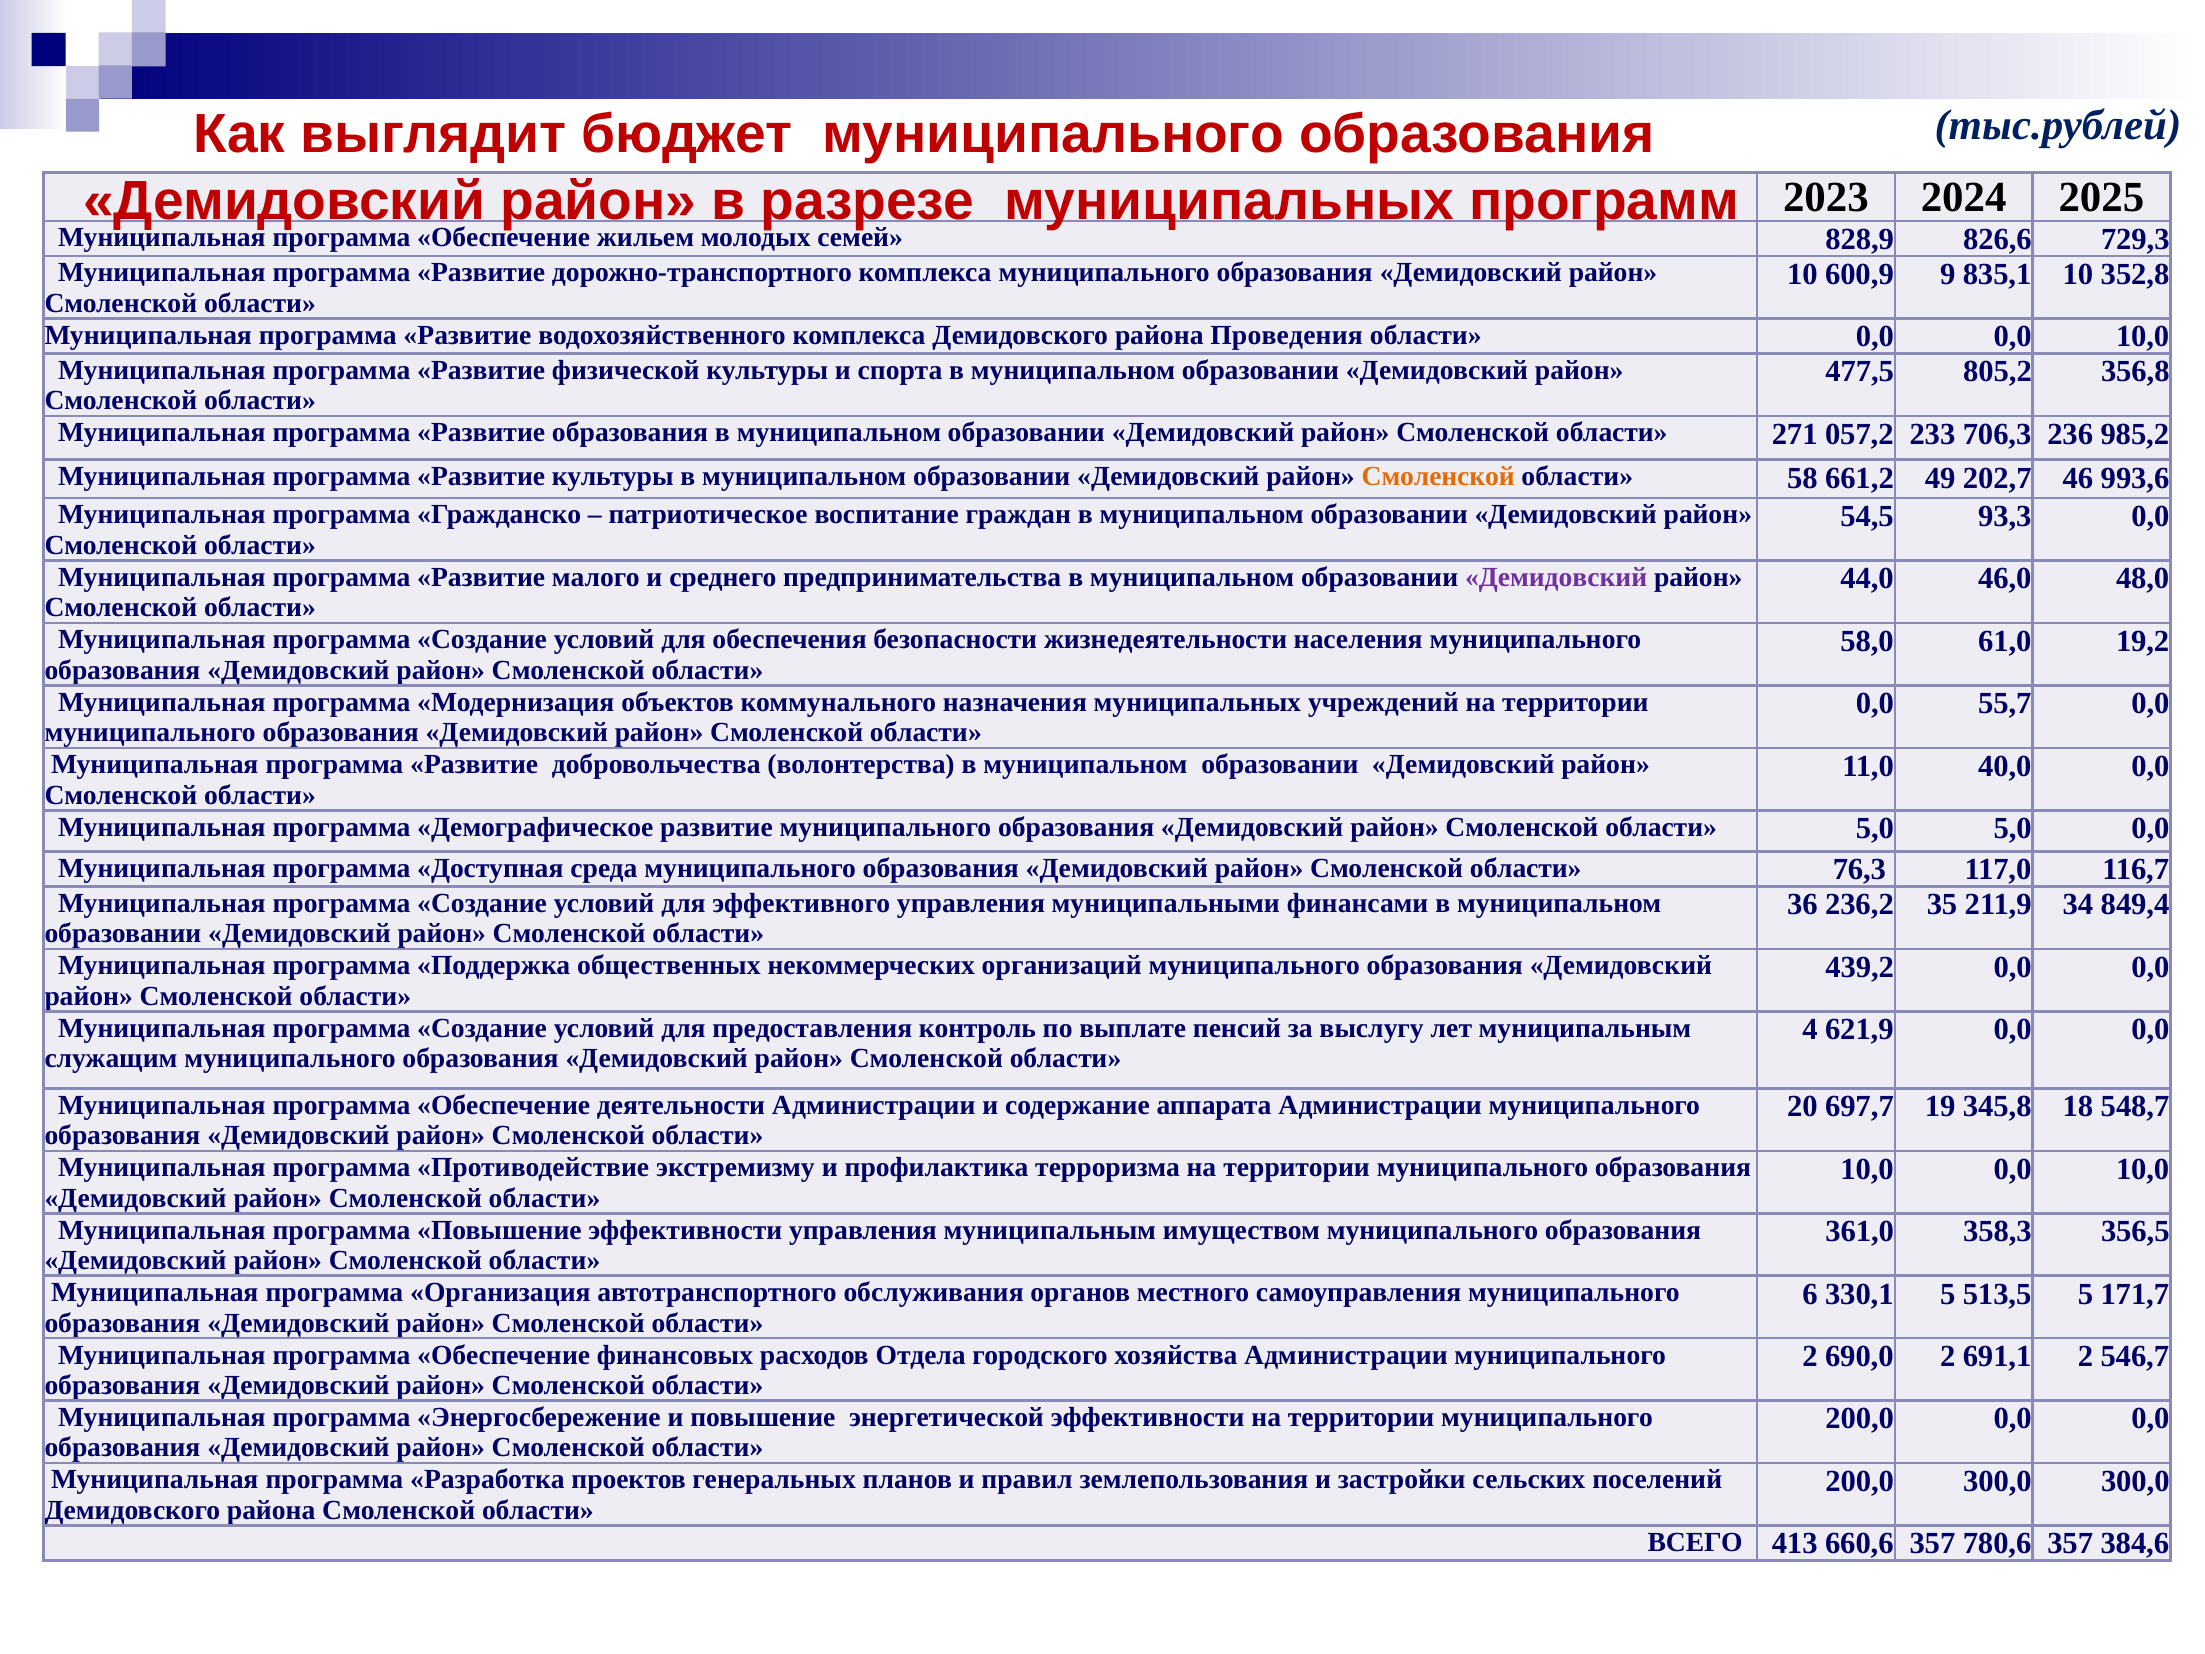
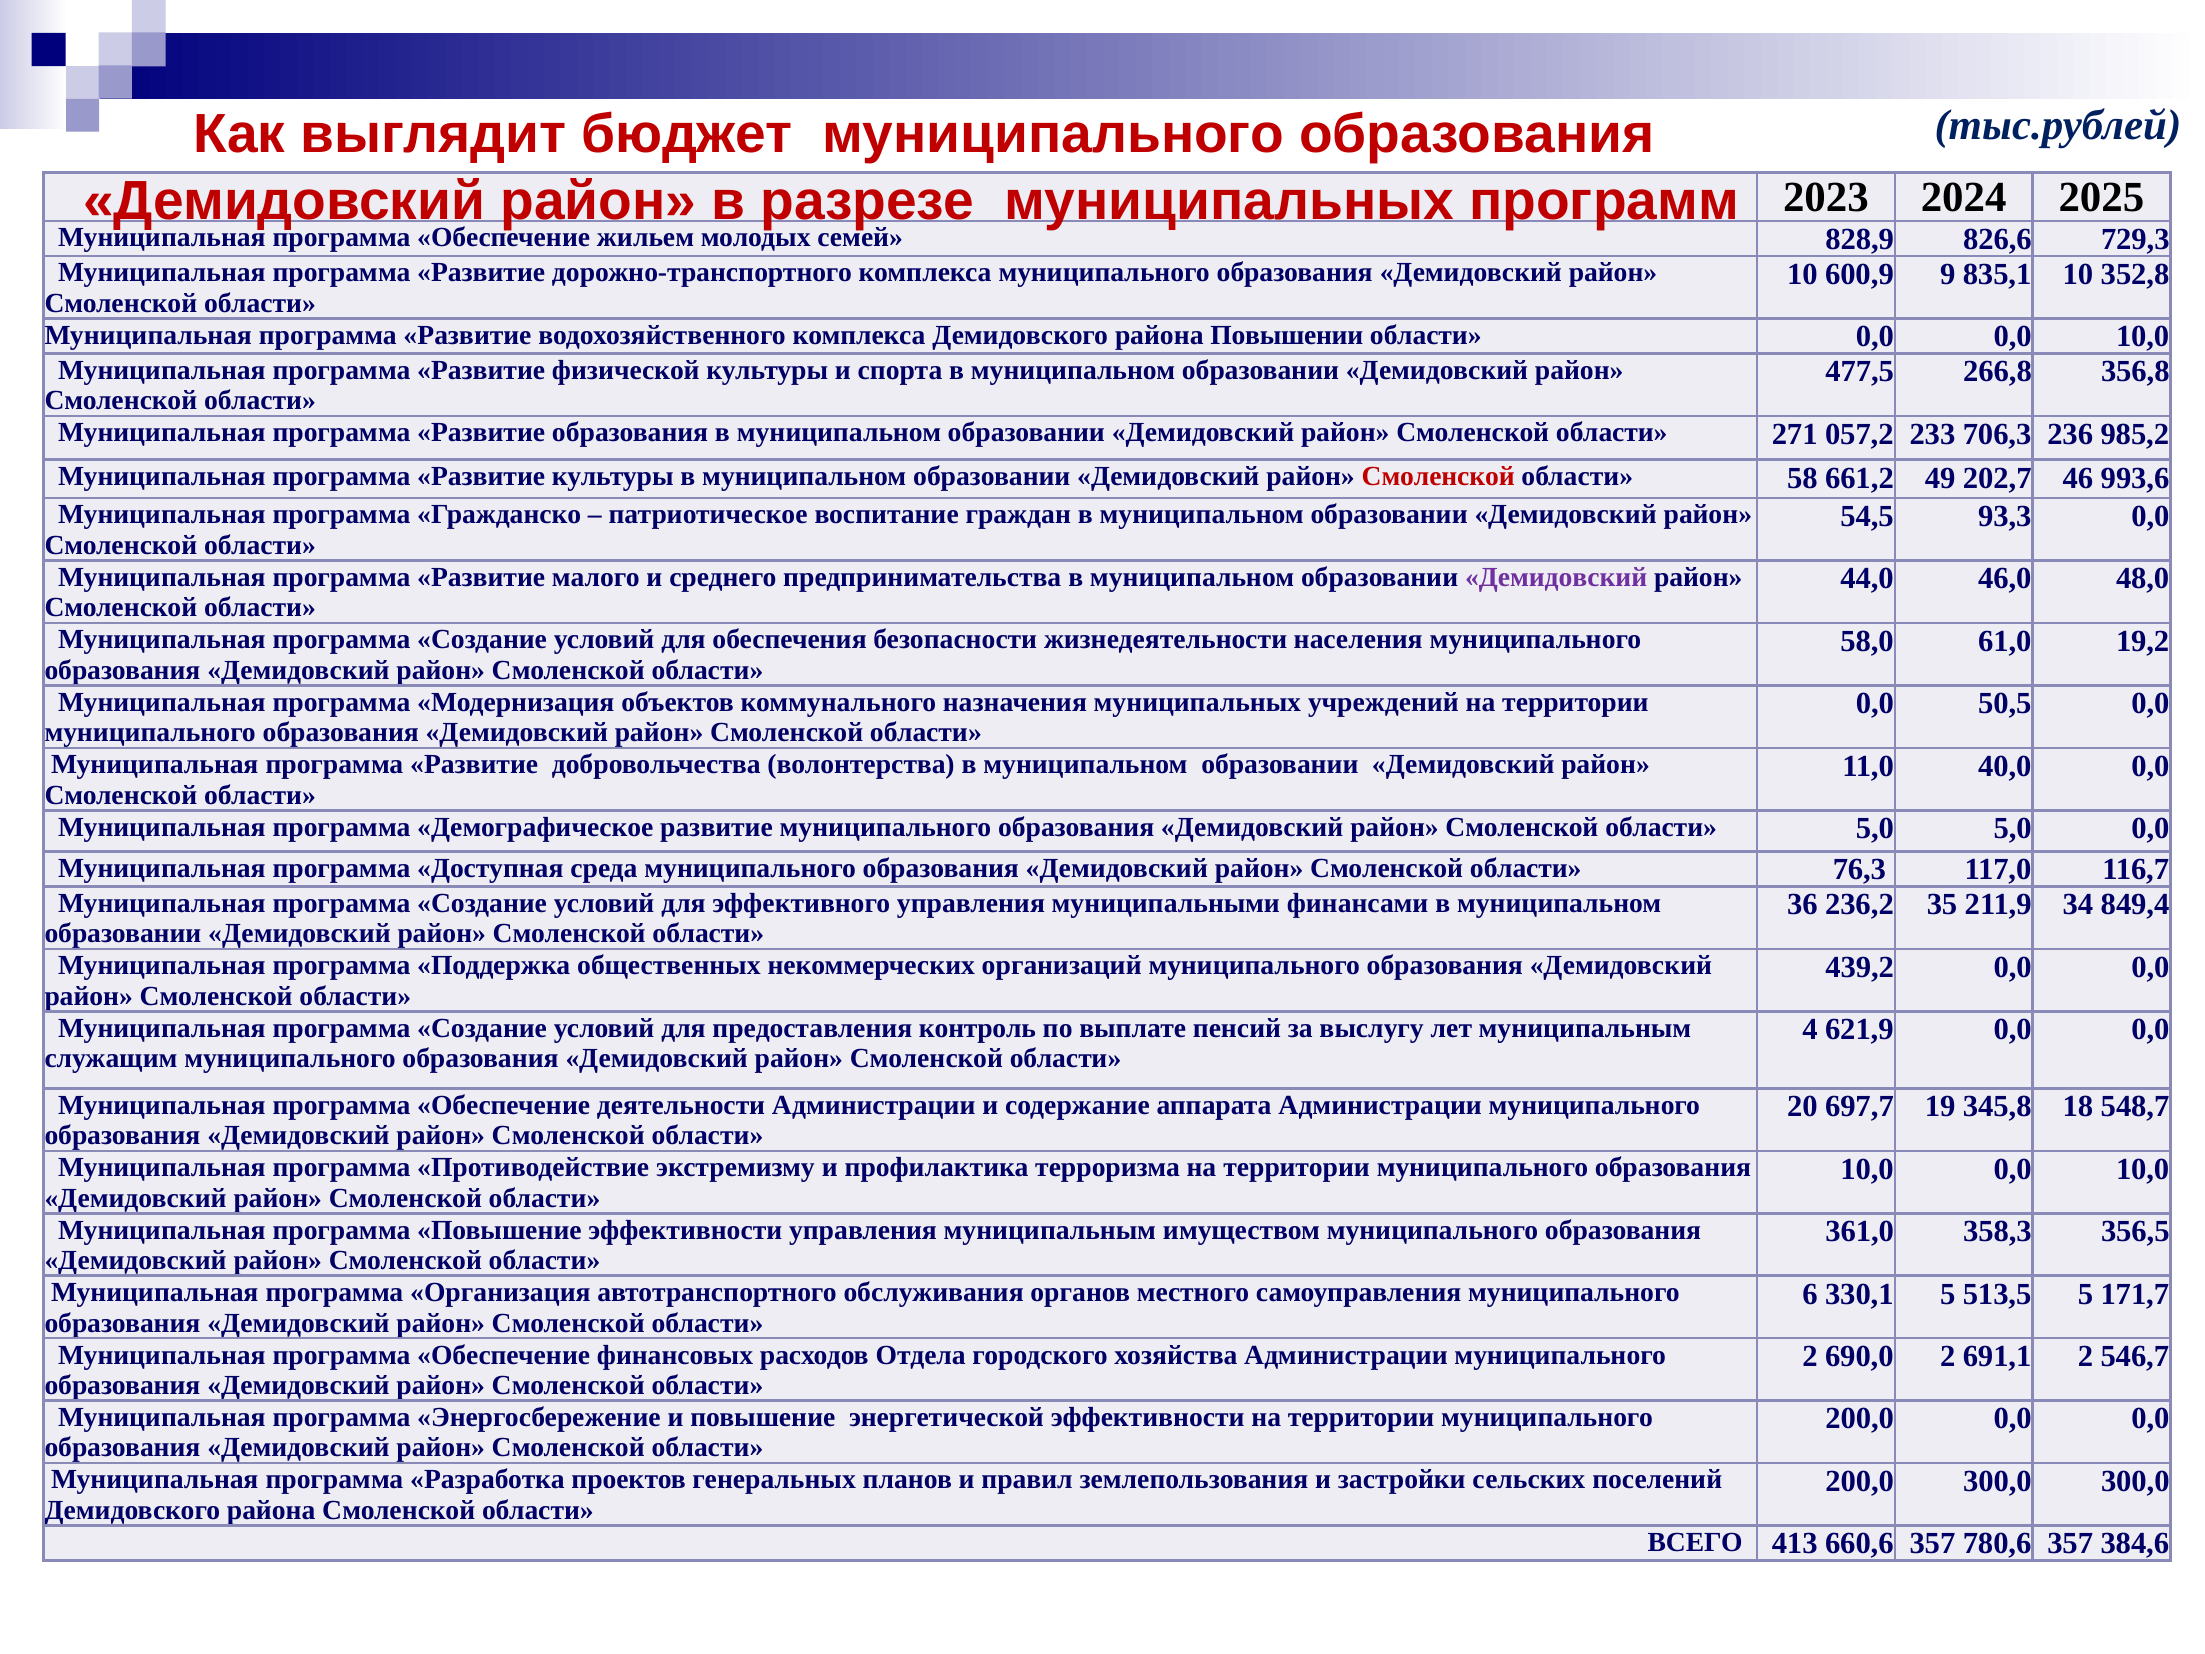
Проведения: Проведения -> Повышении
805,2: 805,2 -> 266,8
Смоленской at (1438, 476) colour: orange -> red
55,7: 55,7 -> 50,5
